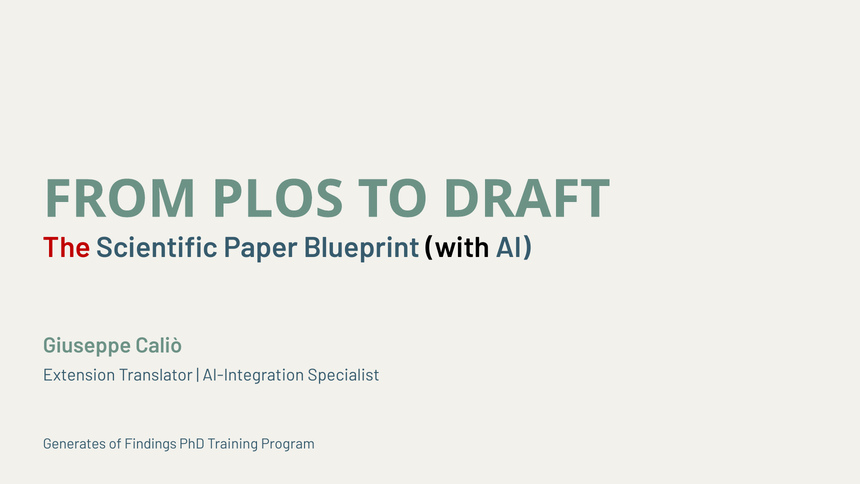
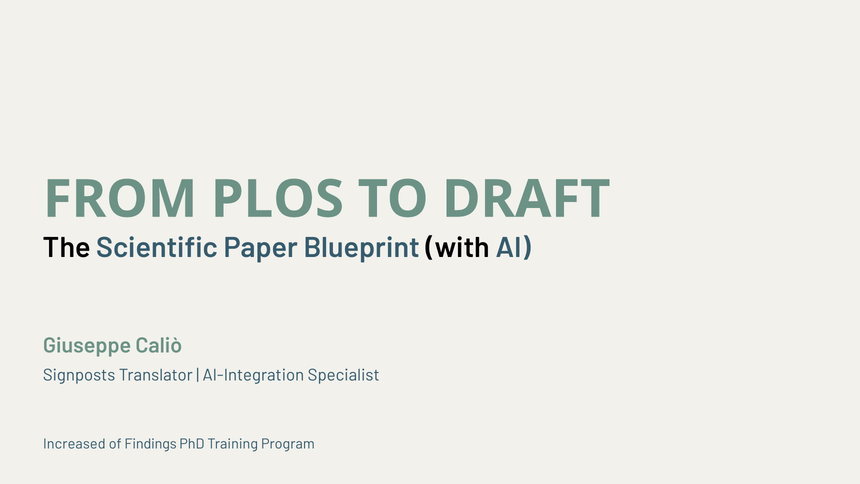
The colour: red -> black
Extension: Extension -> Signposts
Generates: Generates -> Increased
